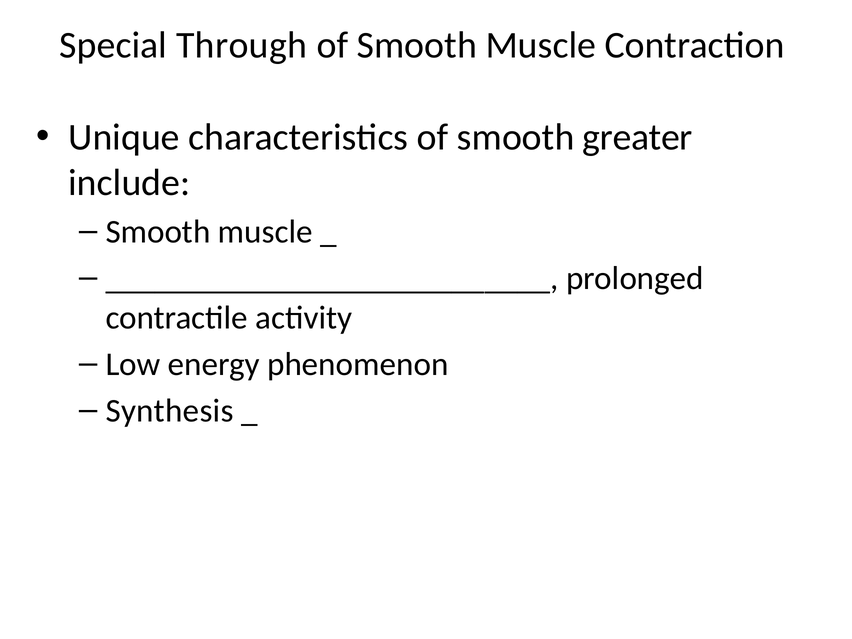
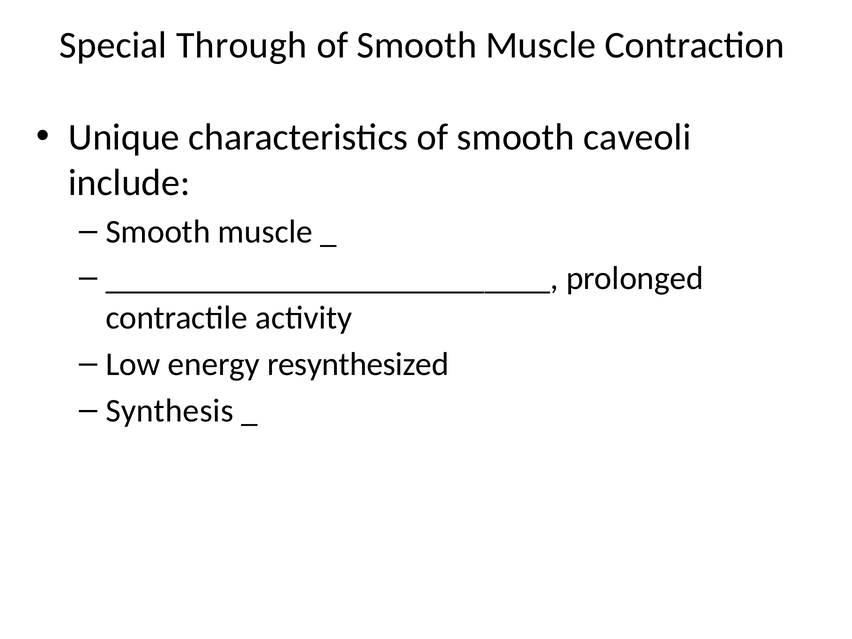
greater: greater -> caveoli
phenomenon: phenomenon -> resynthesized
